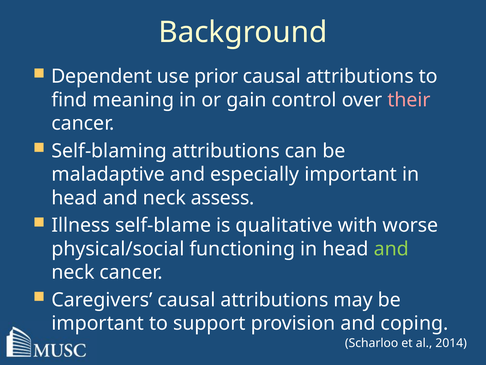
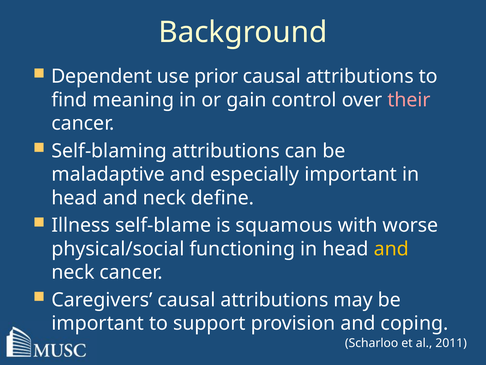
assess: assess -> define
qualitative: qualitative -> squamous
and at (391, 249) colour: light green -> yellow
2014: 2014 -> 2011
